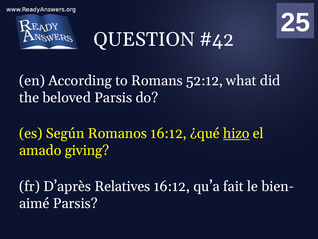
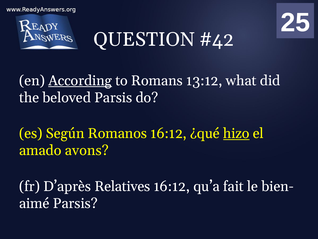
According underline: none -> present
52:12: 52:12 -> 13:12
giving: giving -> avons
